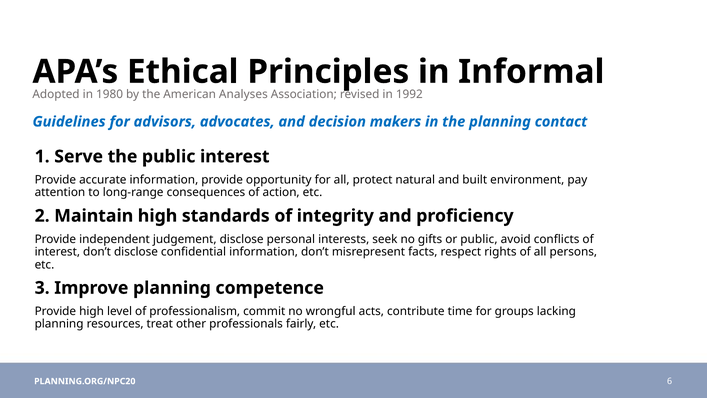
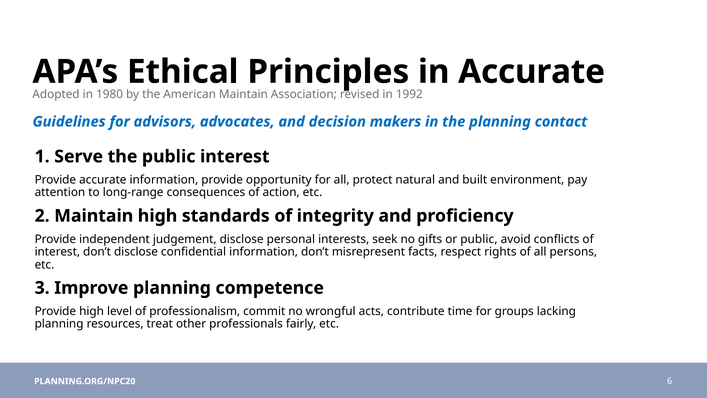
in Informal: Informal -> Accurate
Analyses at (243, 95): Analyses -> Maintain
